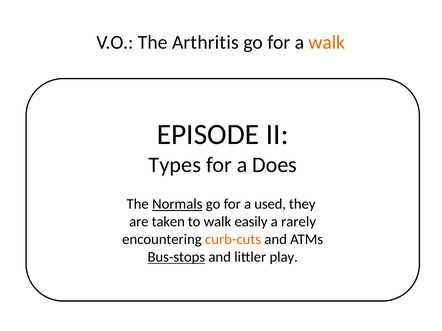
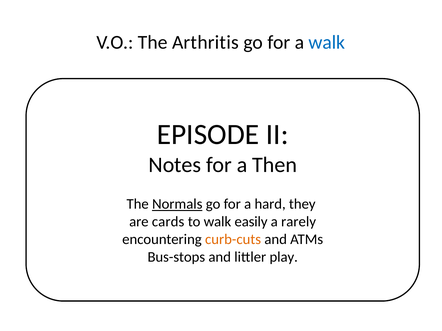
walk at (327, 42) colour: orange -> blue
Types: Types -> Notes
Does: Does -> Then
used: used -> hard
taken: taken -> cards
Bus-stops underline: present -> none
